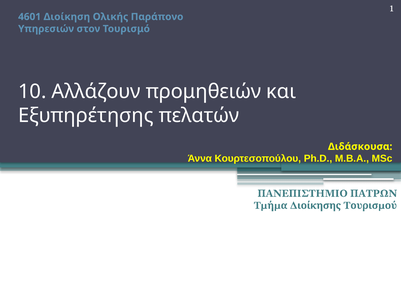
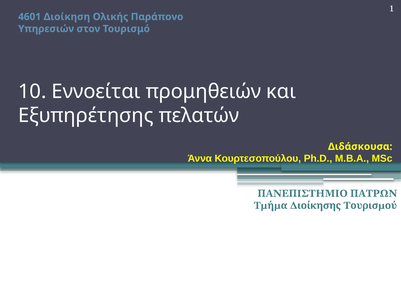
Αλλάζουν: Αλλάζουν -> Εννοείται
